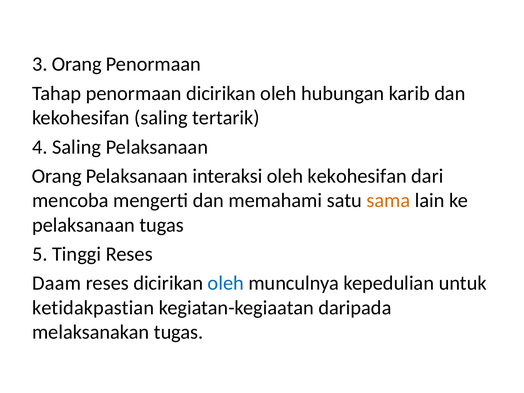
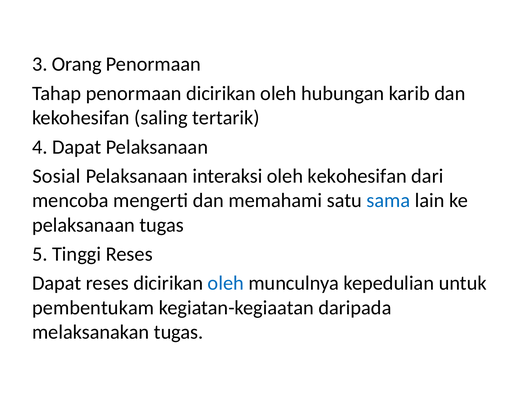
4 Saling: Saling -> Dapat
Orang at (57, 176): Orang -> Sosial
sama colour: orange -> blue
Daam at (56, 283): Daam -> Dapat
ketidakpastian: ketidakpastian -> pembentukam
